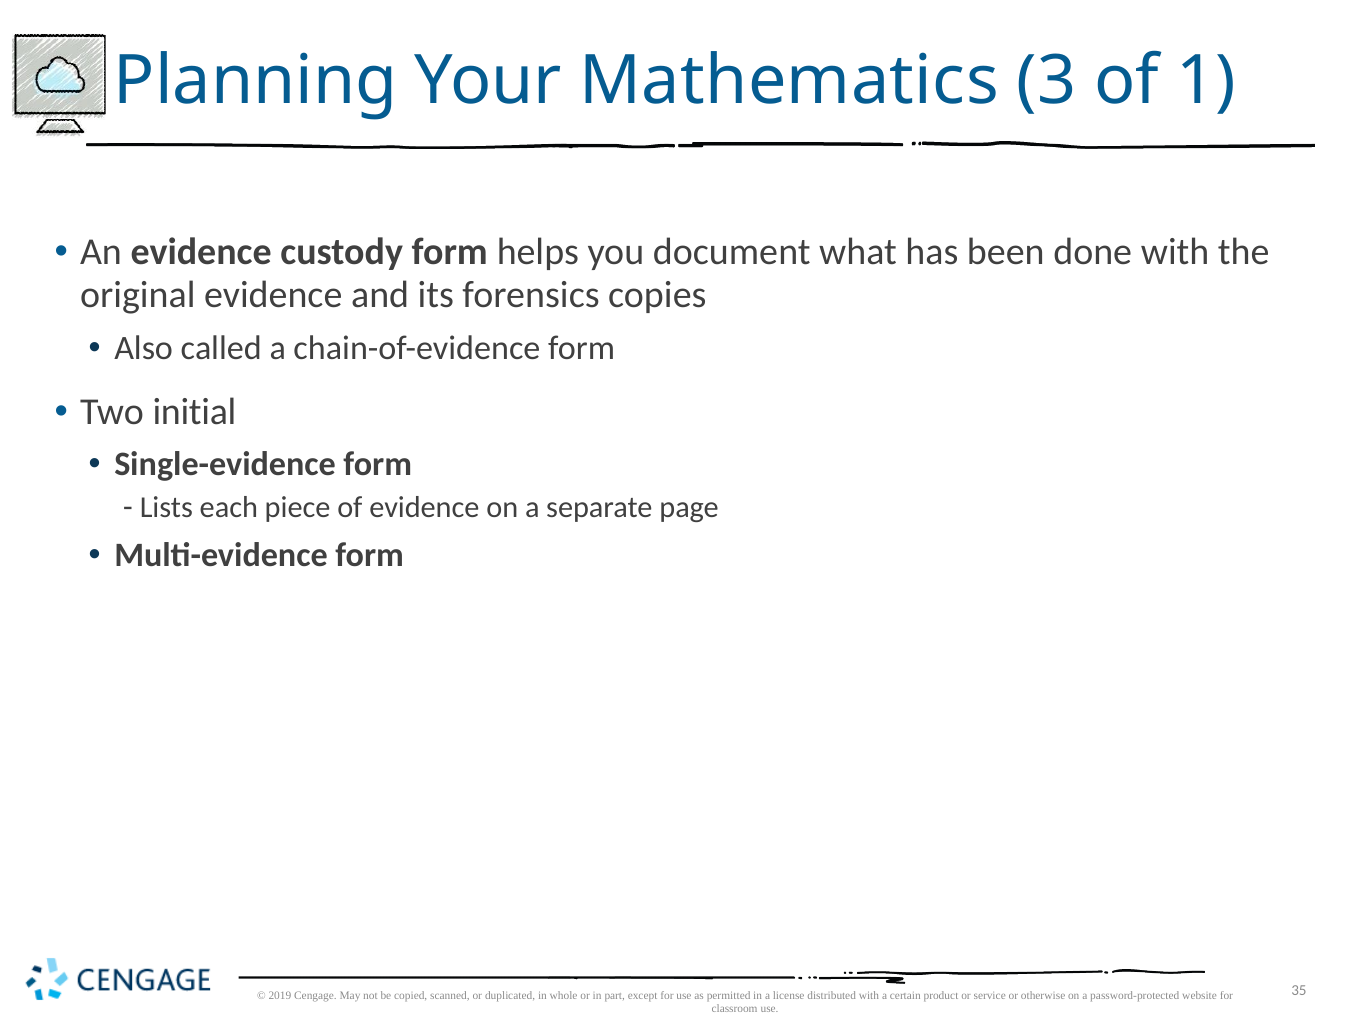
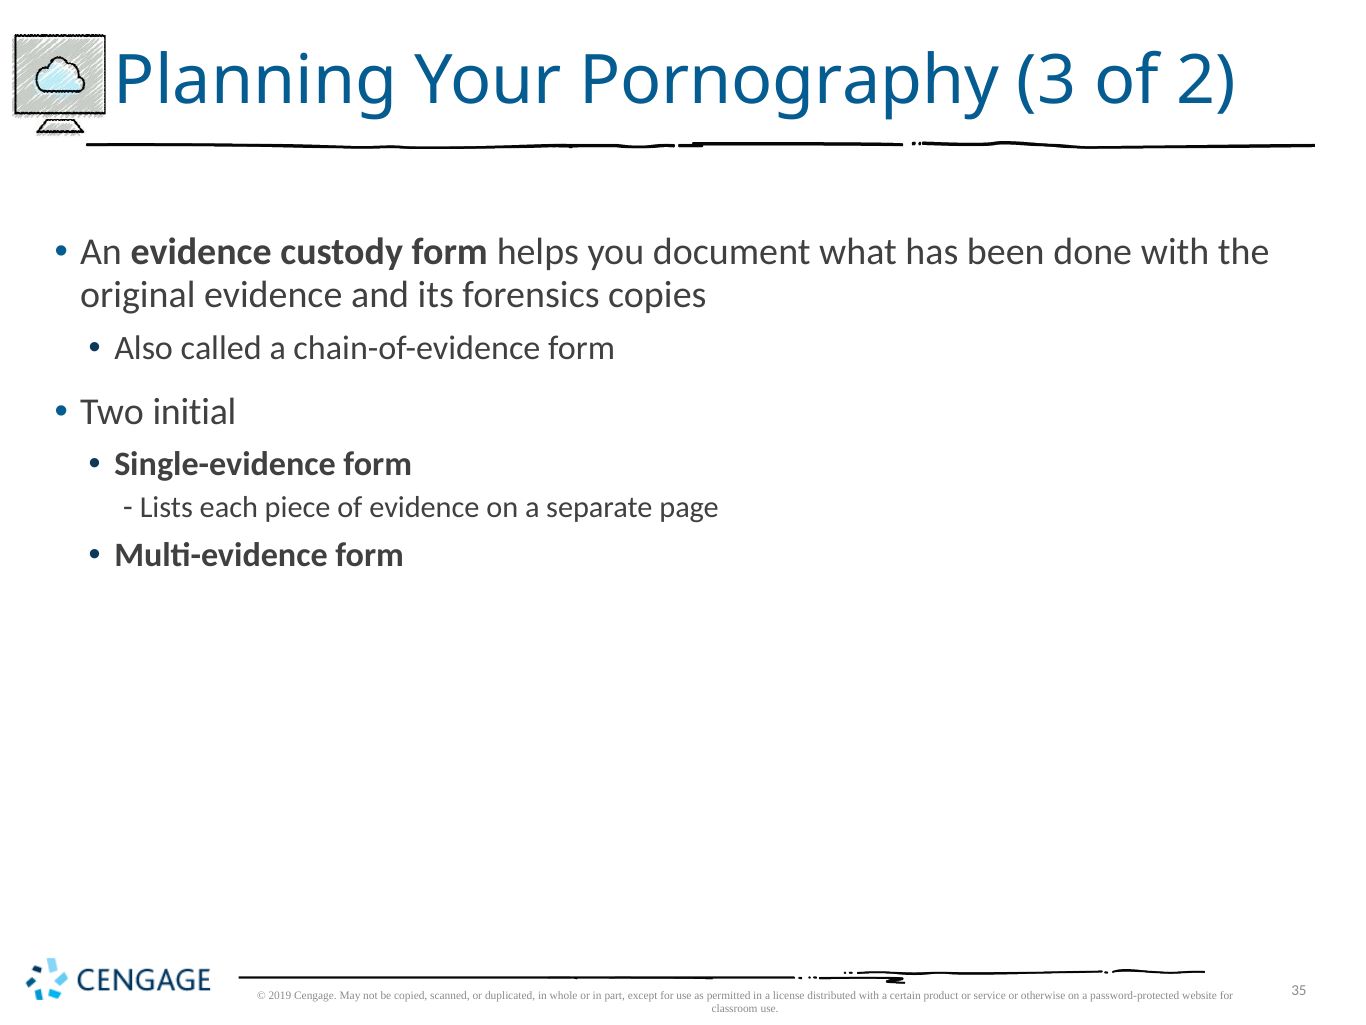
Mathematics: Mathematics -> Pornography
1: 1 -> 2
